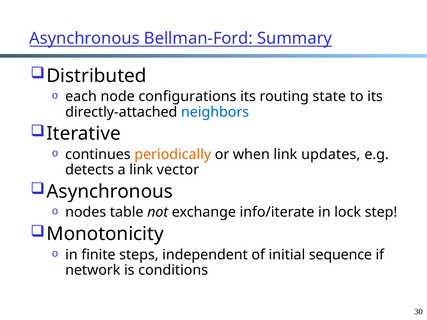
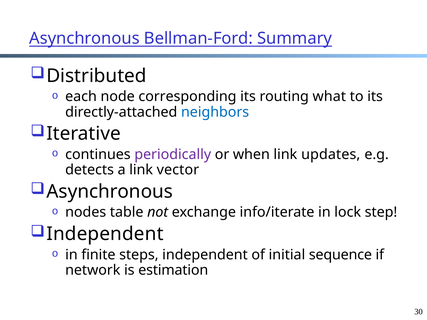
configurations: configurations -> corresponding
state: state -> what
periodically colour: orange -> purple
Monotonicity at (105, 234): Monotonicity -> Independent
conditions: conditions -> estimation
